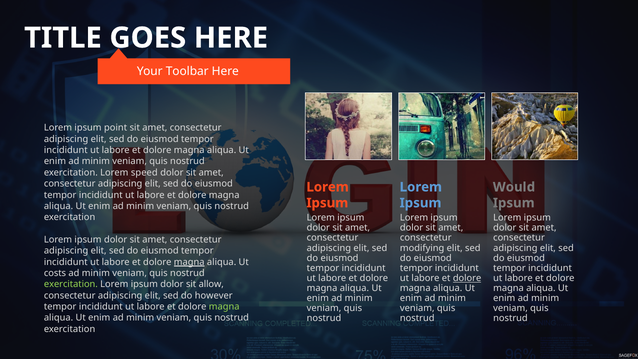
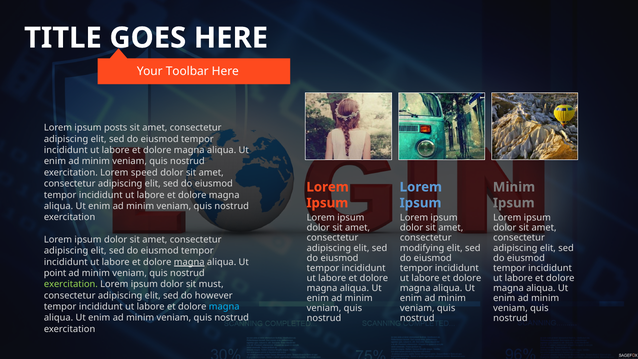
point: point -> posts
Would at (514, 187): Would -> Minim
costs: costs -> point
dolore at (467, 278) underline: present -> none
allow: allow -> must
magna at (224, 307) colour: light green -> light blue
